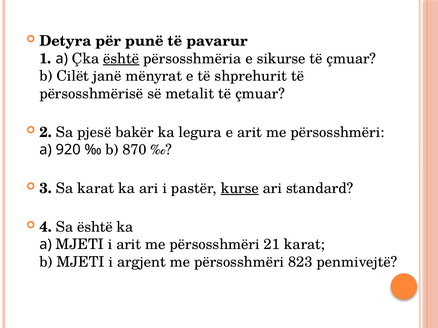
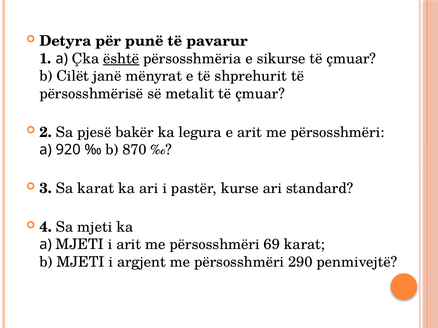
kurse underline: present -> none
Sa është: është -> mjeti
21: 21 -> 69
823: 823 -> 290
